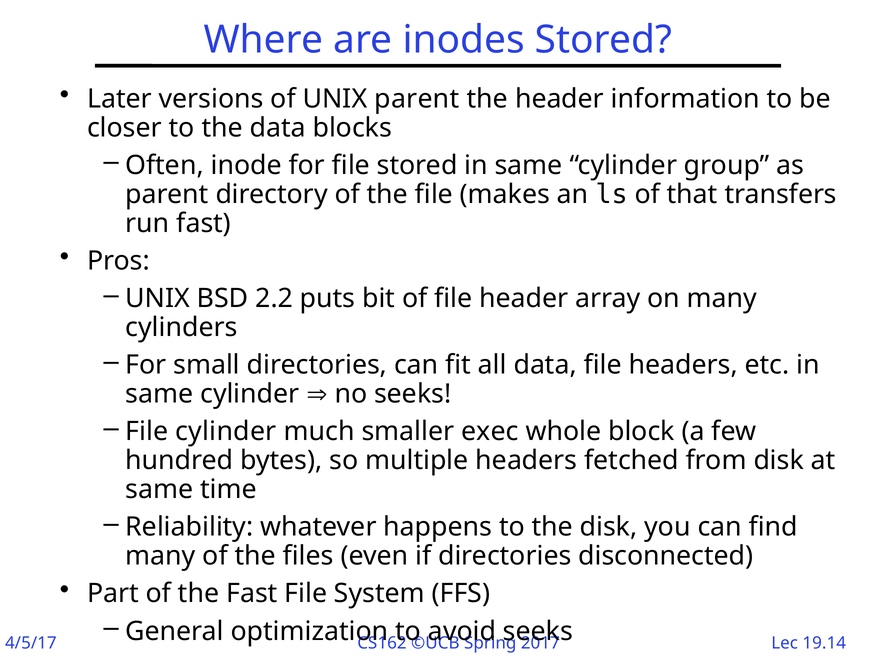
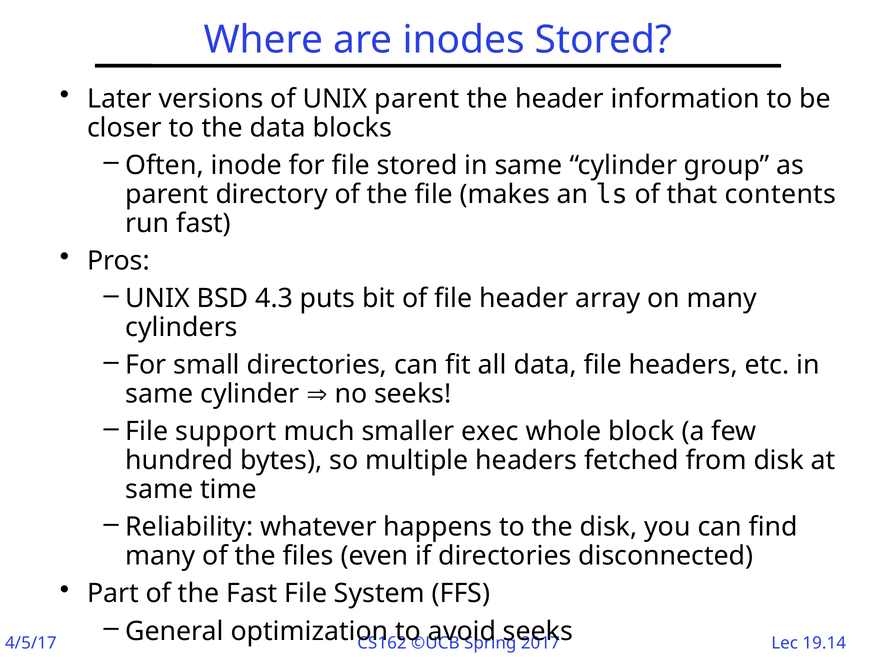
transfers: transfers -> contents
2.2: 2.2 -> 4.3
File cylinder: cylinder -> support
